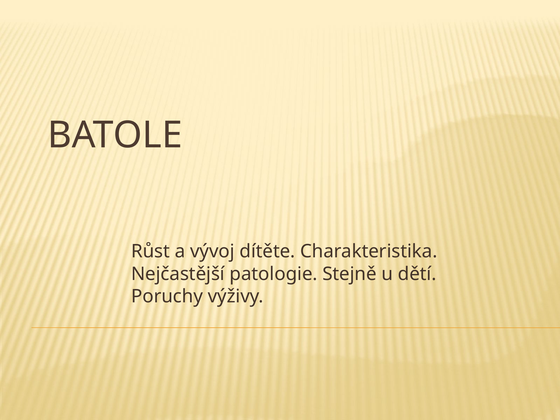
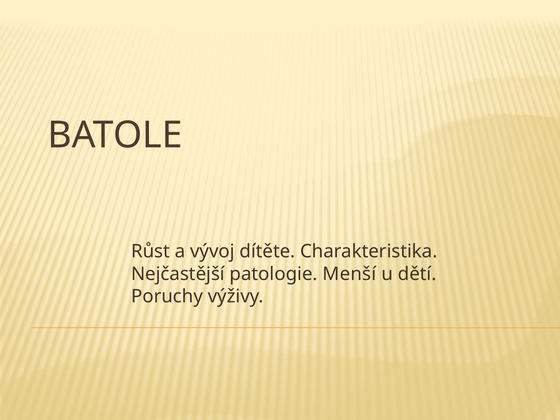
Stejně: Stejně -> Menší
